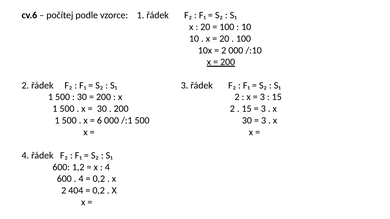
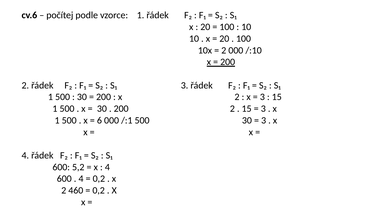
1,2: 1,2 -> 5,2
404: 404 -> 460
